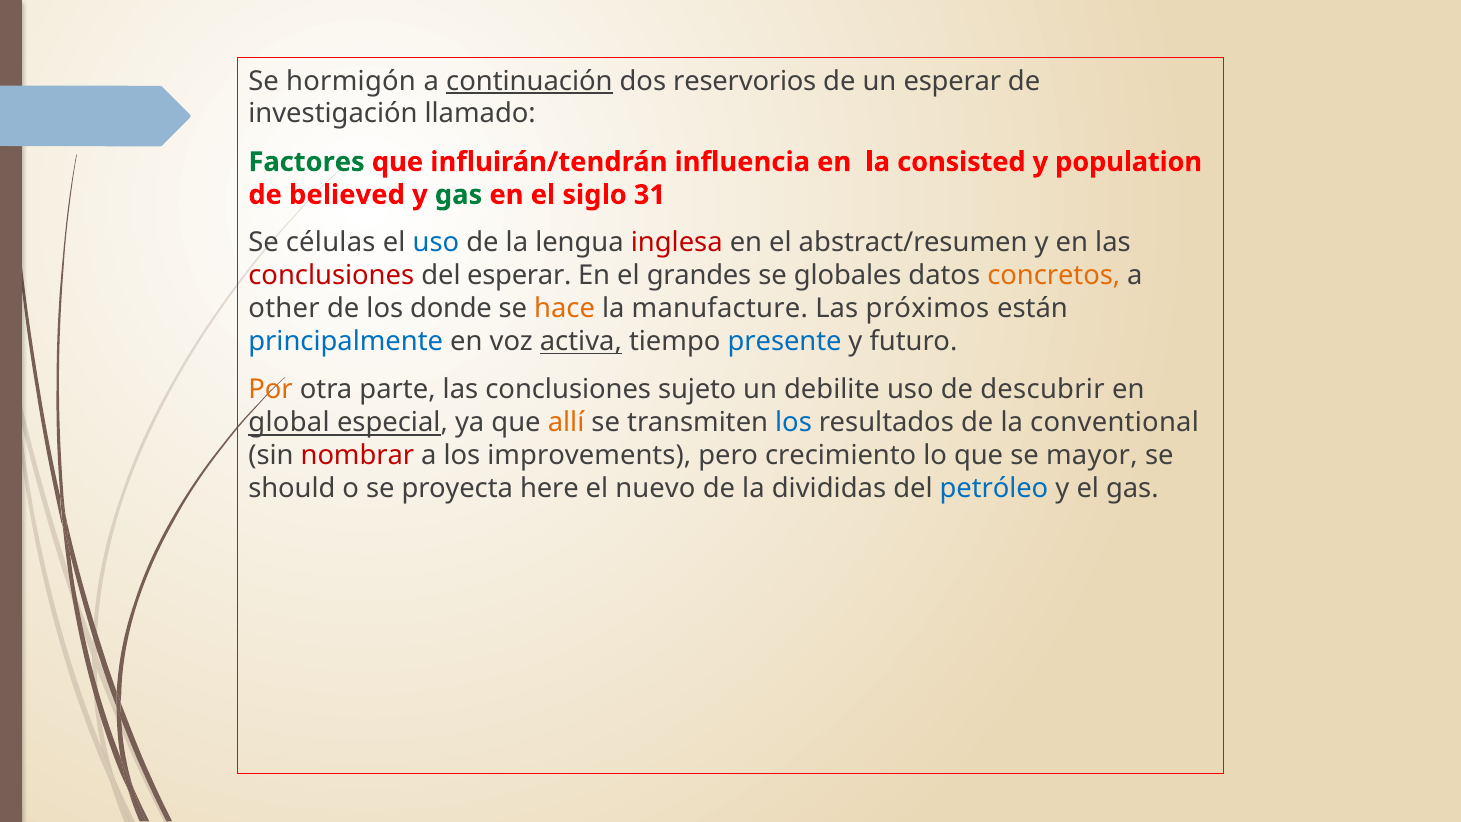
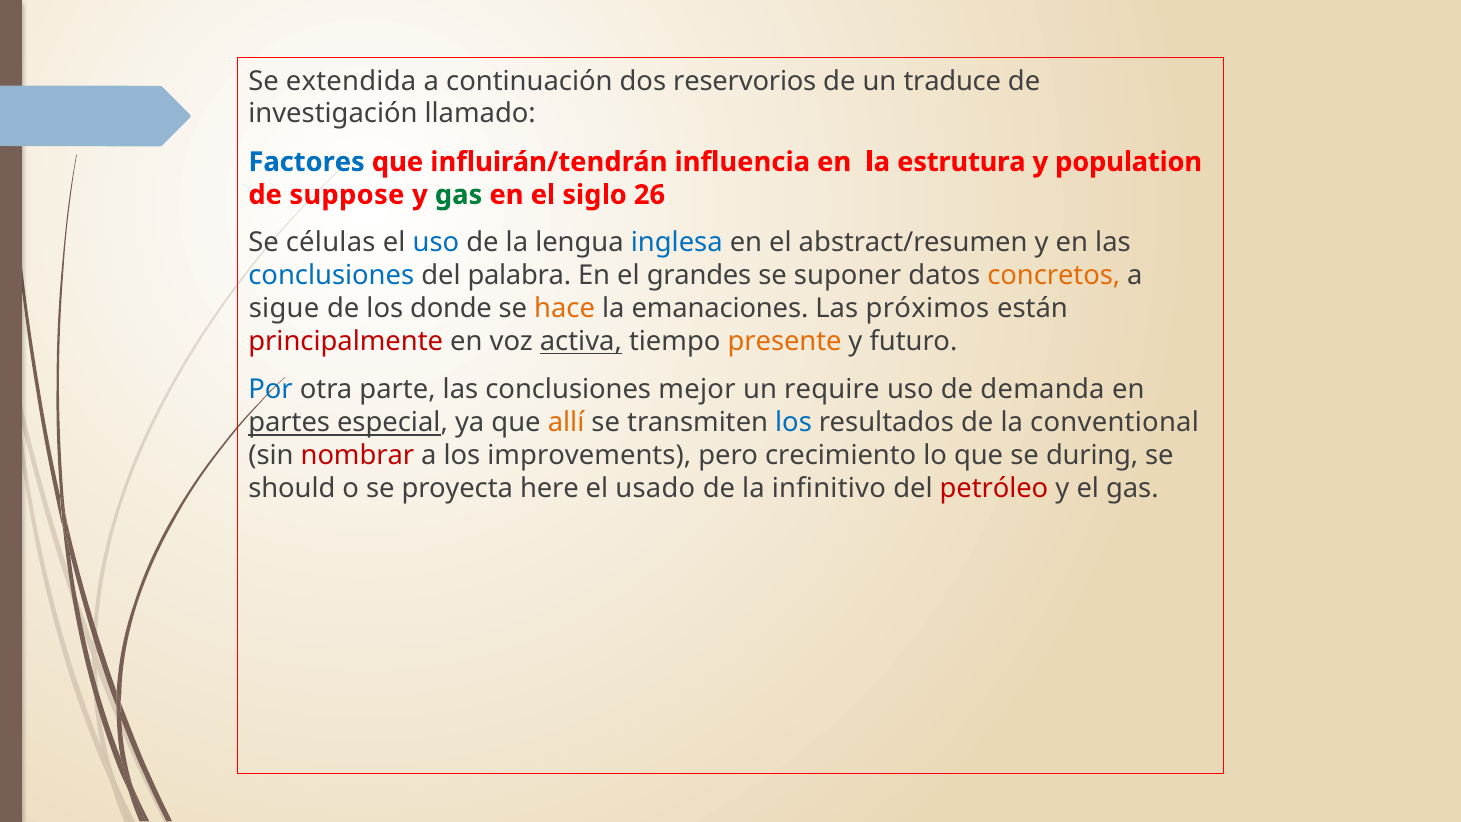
hormigón: hormigón -> extendida
continuación underline: present -> none
un esperar: esperar -> traduce
Factores colour: green -> blue
consisted: consisted -> estrutura
believed: believed -> suppose
31: 31 -> 26
inglesa colour: red -> blue
conclusiones at (331, 276) colour: red -> blue
del esperar: esperar -> palabra
globales: globales -> suponer
other: other -> sigue
manufacture: manufacture -> emanaciones
principalmente colour: blue -> red
presente colour: blue -> orange
Por colour: orange -> blue
sujeto: sujeto -> mejor
debilite: debilite -> require
descubrir: descubrir -> demanda
global: global -> partes
mayor: mayor -> during
nuevo: nuevo -> usado
divididas: divididas -> infinitivo
petróleo colour: blue -> red
